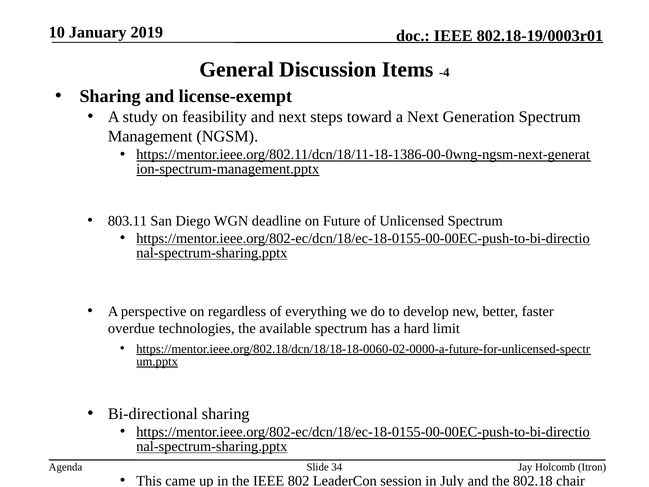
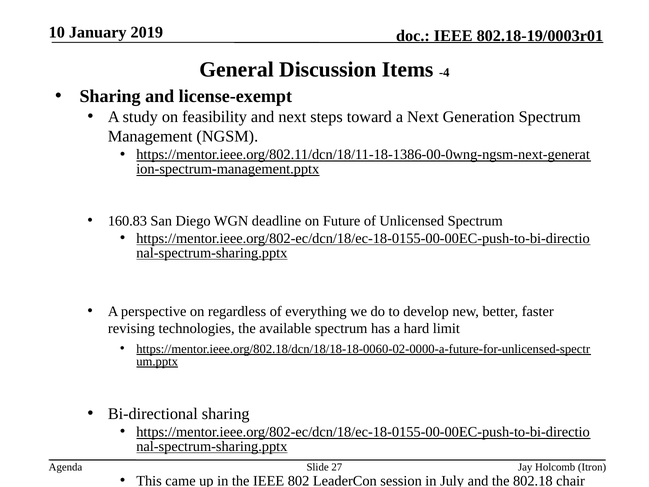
803.11: 803.11 -> 160.83
overdue: overdue -> revising
34: 34 -> 27
